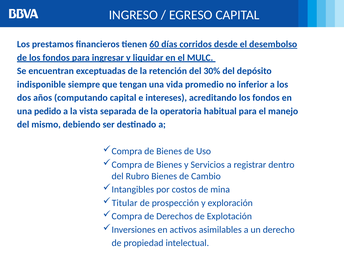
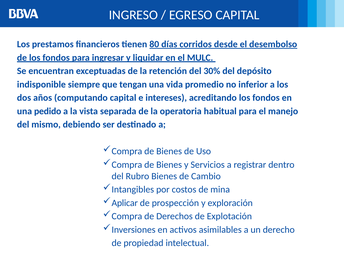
60: 60 -> 80
Titular: Titular -> Aplicar
